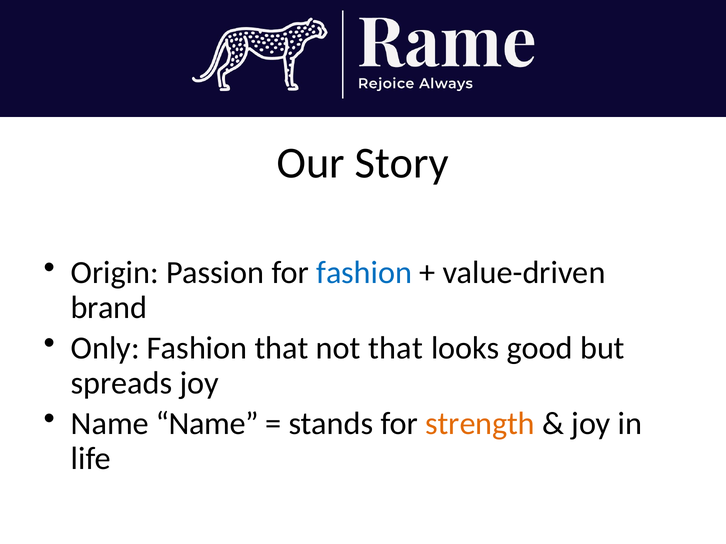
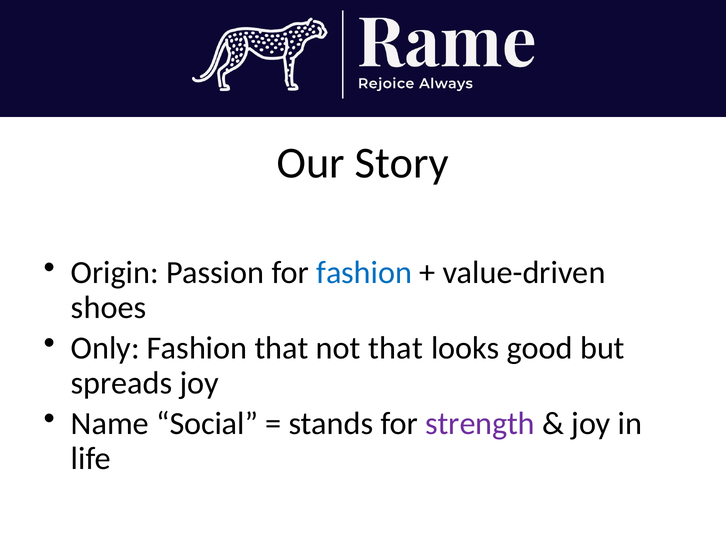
brand: brand -> shoes
Name Name: Name -> Social
strength colour: orange -> purple
